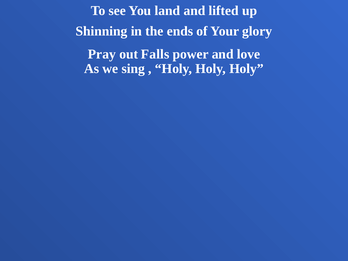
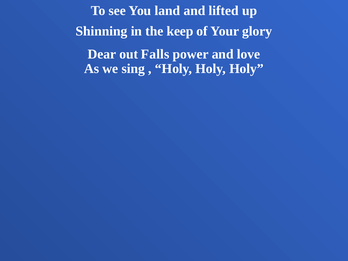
ends: ends -> keep
Pray: Pray -> Dear
